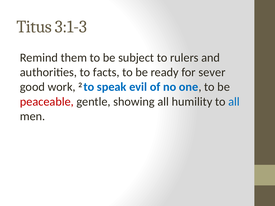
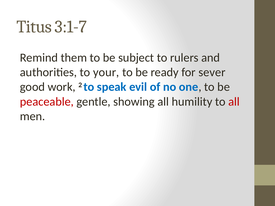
3:1-3: 3:1-3 -> 3:1-7
facts: facts -> your
all at (234, 102) colour: blue -> red
